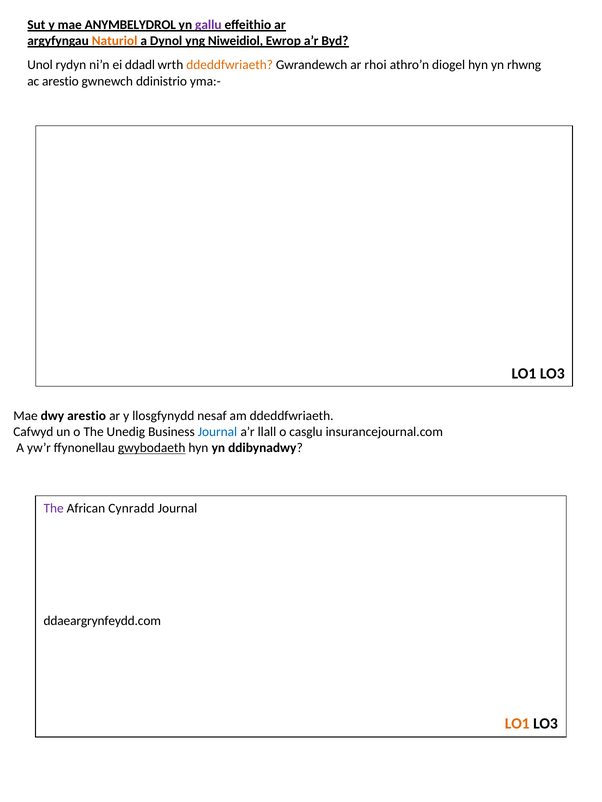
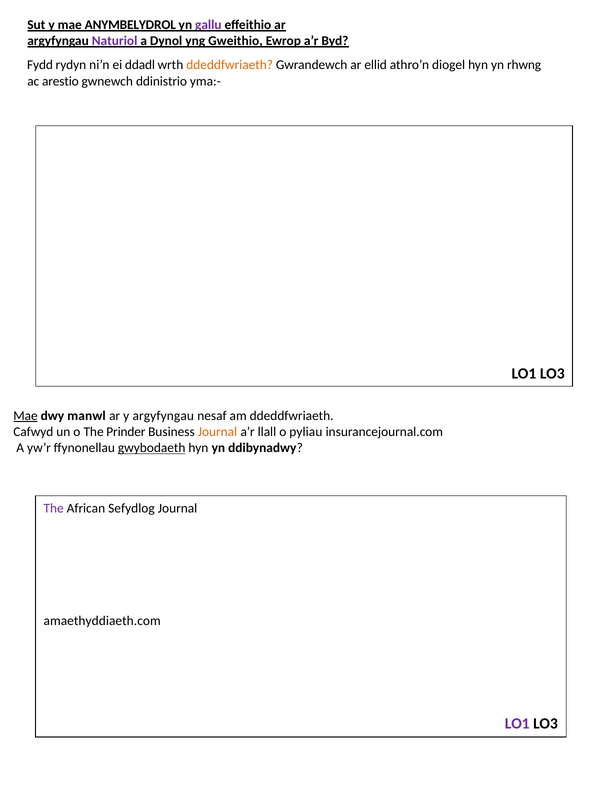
Naturiol colour: orange -> purple
Niweidiol: Niweidiol -> Gweithio
Unol: Unol -> Fydd
rhoi: rhoi -> ellid
Mae at (25, 416) underline: none -> present
dwy arestio: arestio -> manwl
y llosgfynydd: llosgfynydd -> argyfyngau
Unedig: Unedig -> Prinder
Journal at (218, 432) colour: blue -> orange
casglu: casglu -> pyliau
Cynradd: Cynradd -> Sefydlog
ddaeargrynfeydd.com: ddaeargrynfeydd.com -> amaethyddiaeth.com
LO1 at (517, 724) colour: orange -> purple
